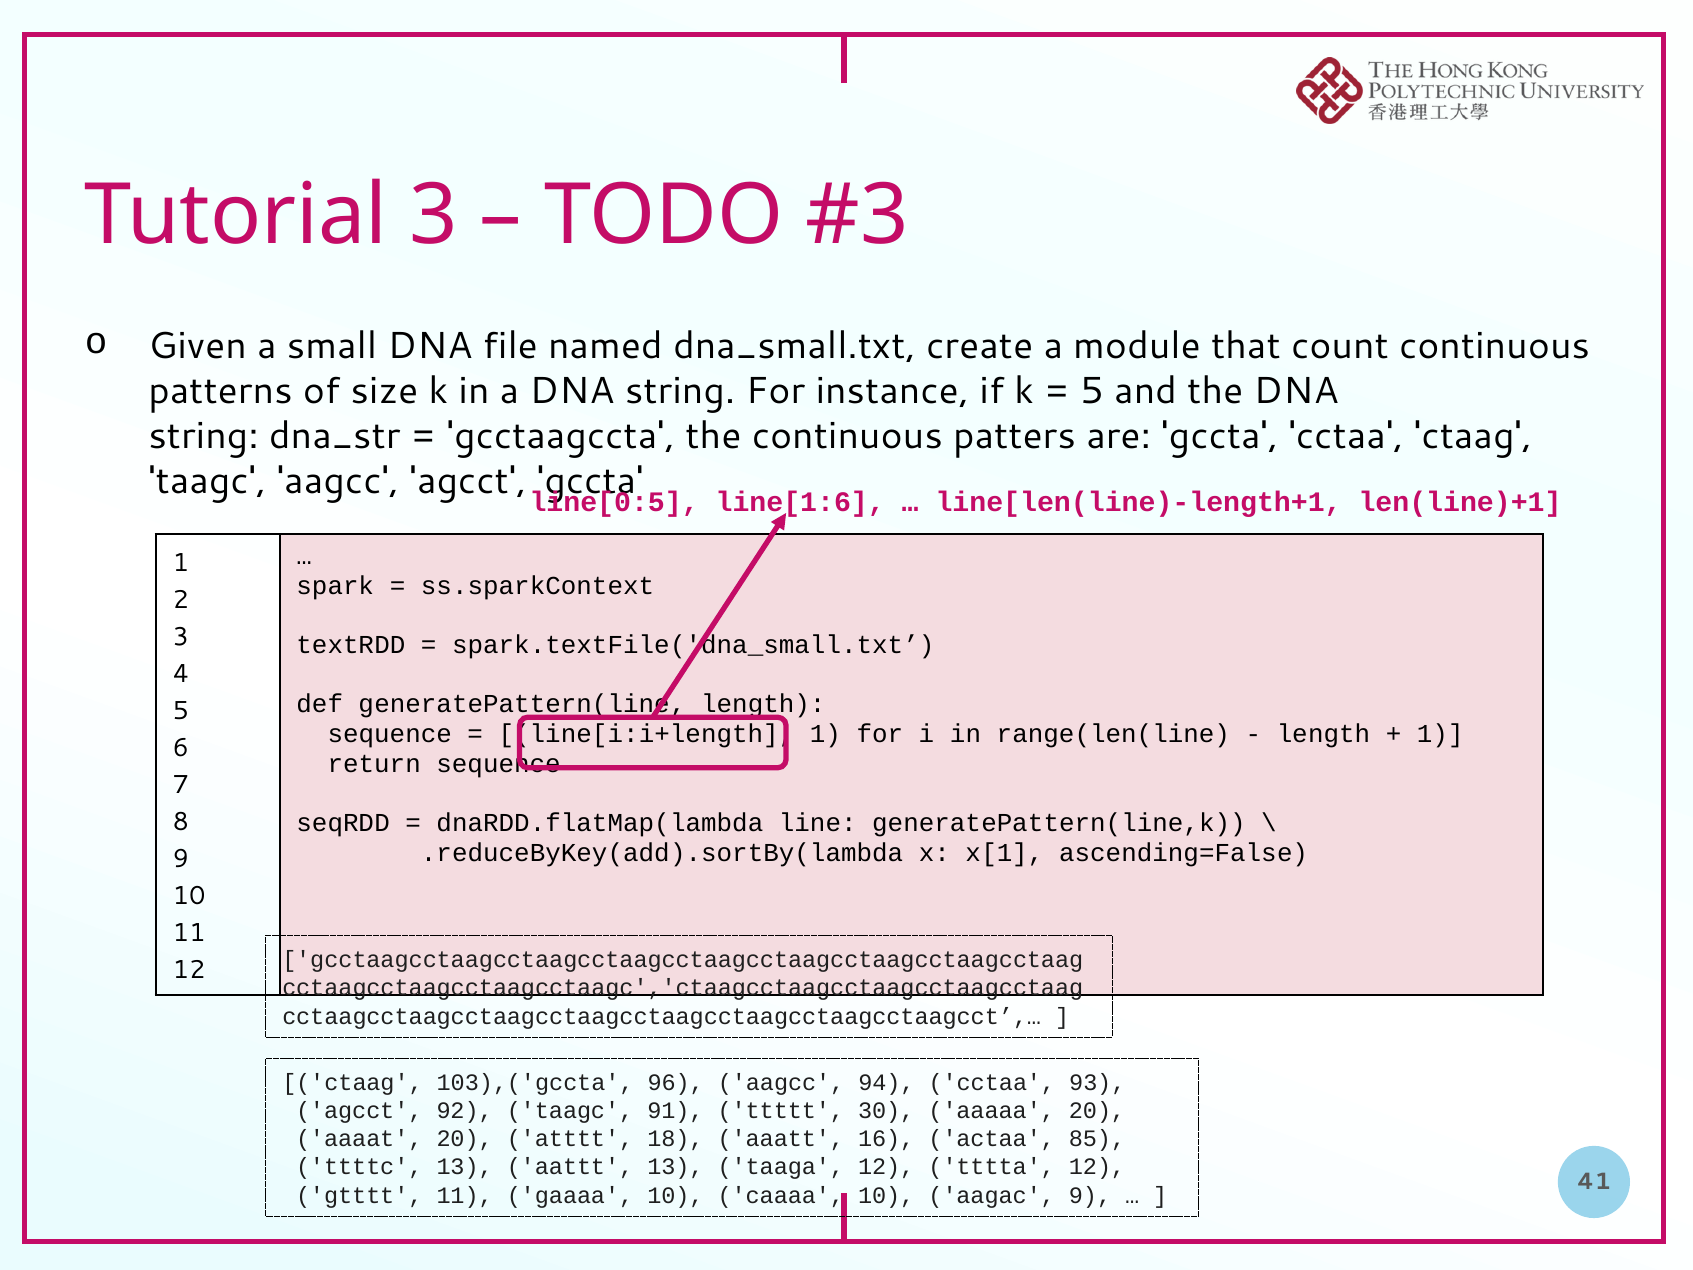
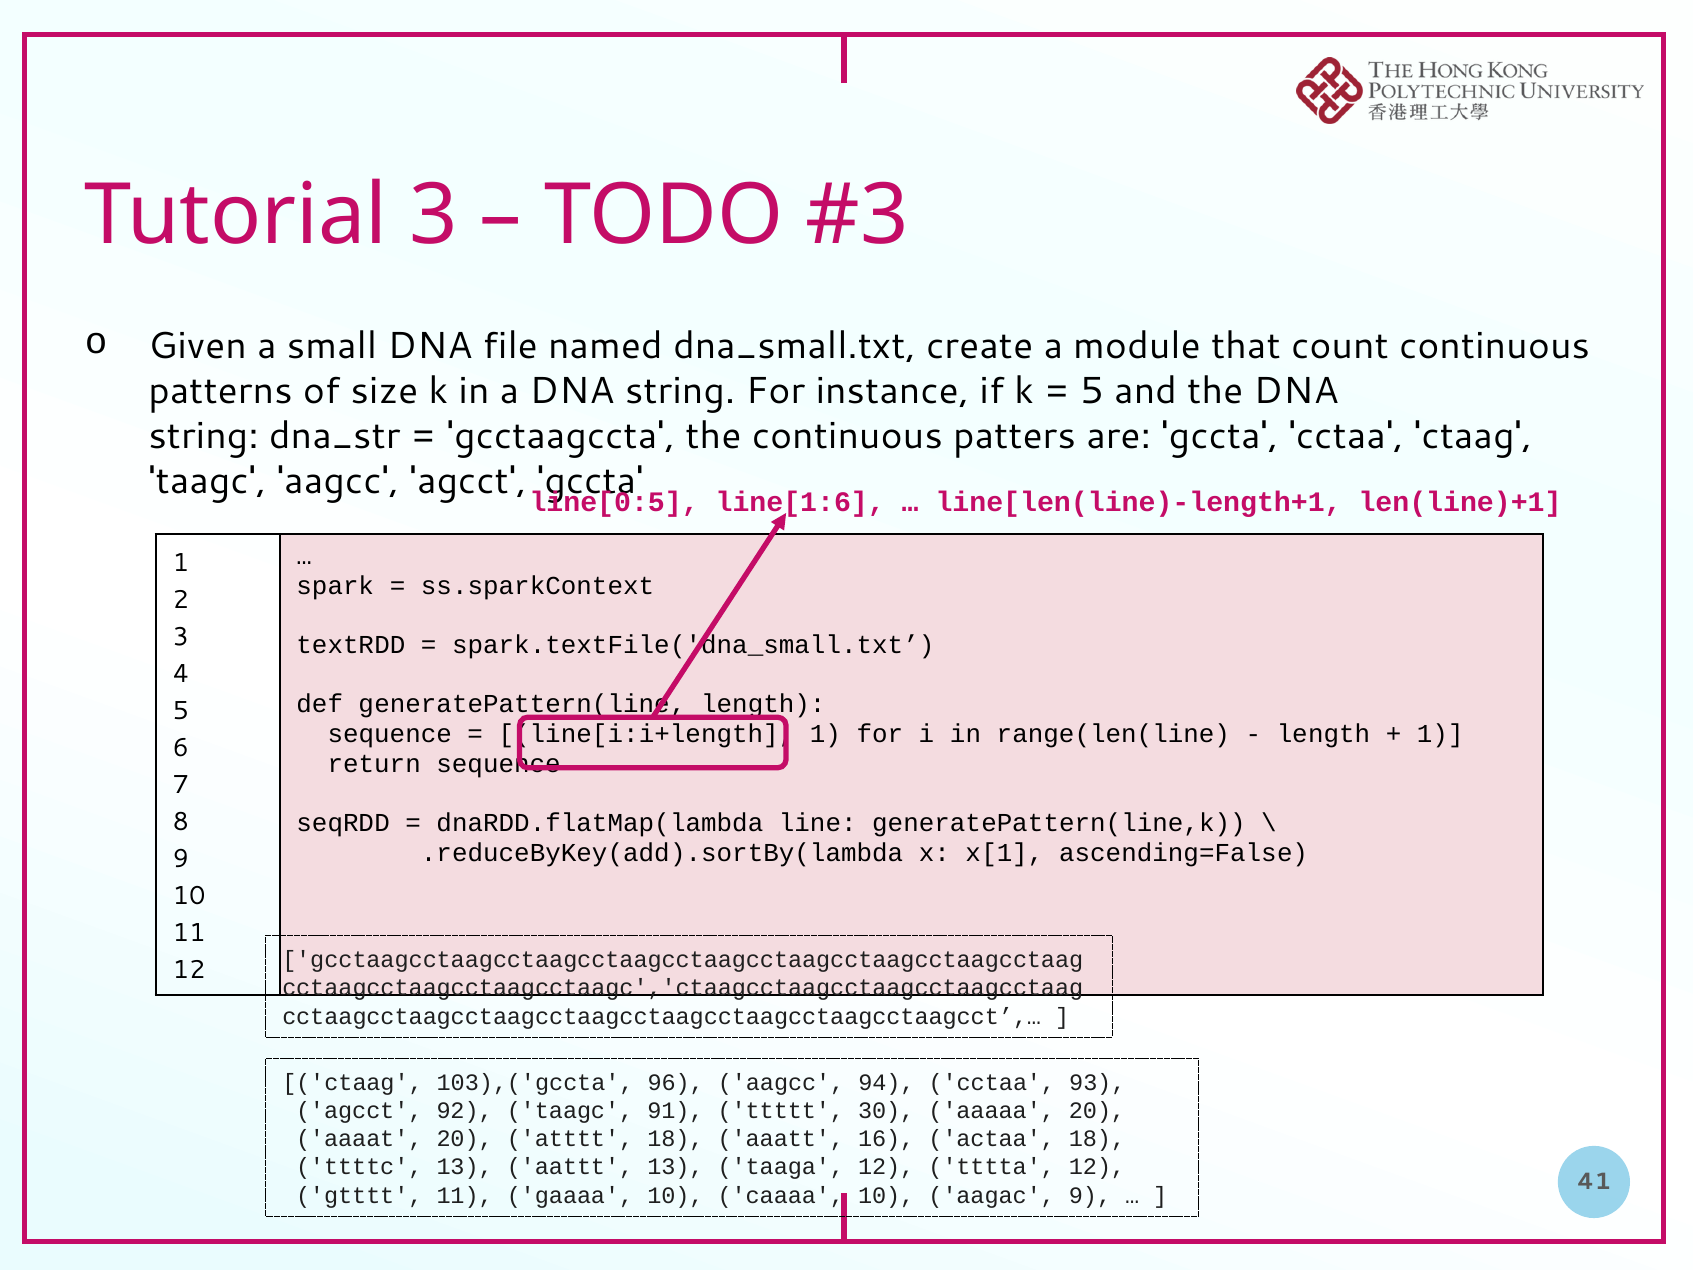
actaa 85: 85 -> 18
